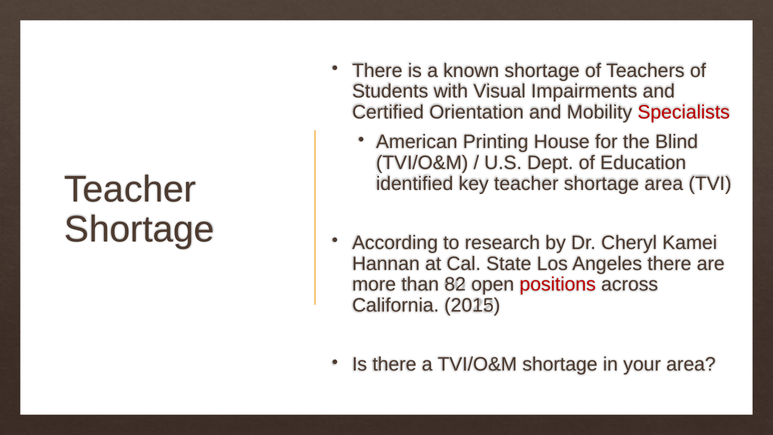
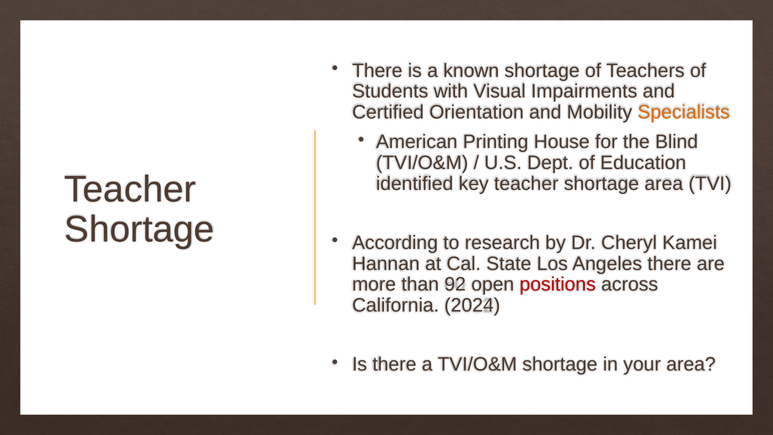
Specialists colour: red -> orange
82: 82 -> 92
2015: 2015 -> 2024
